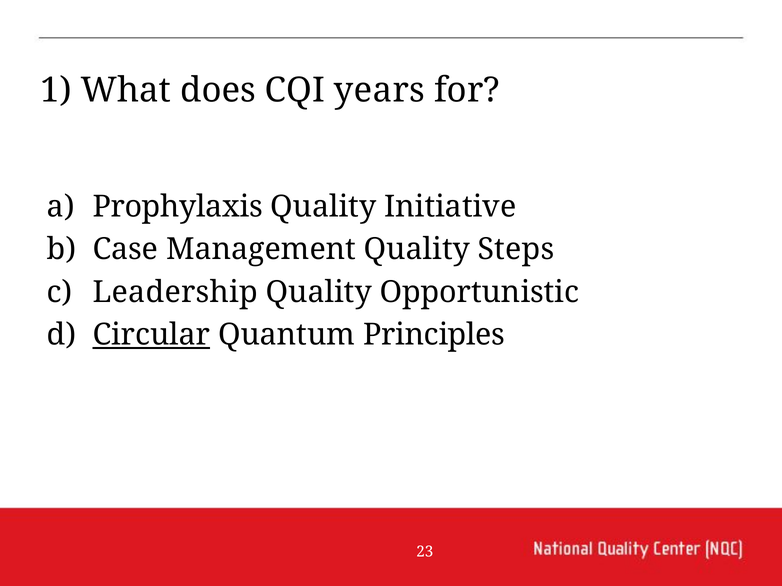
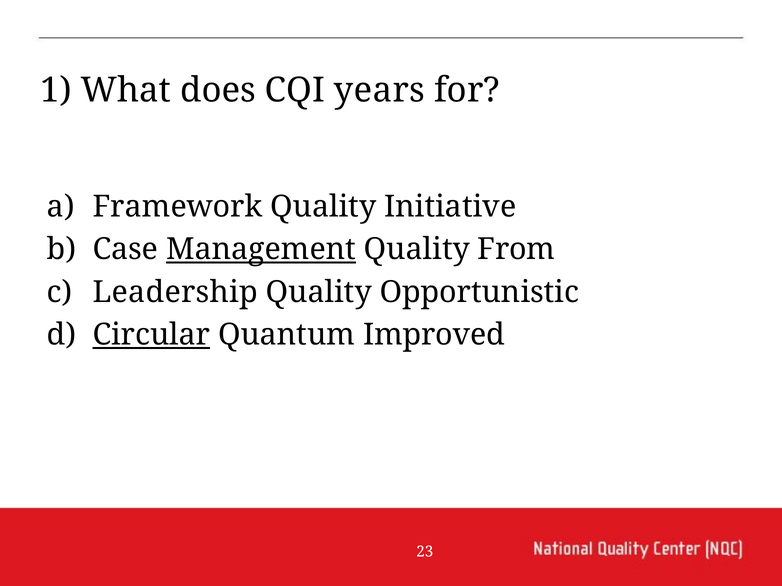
Prophylaxis: Prophylaxis -> Framework
Management underline: none -> present
Steps: Steps -> From
Principles: Principles -> Improved
